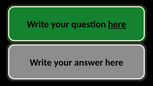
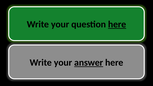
answer underline: none -> present
